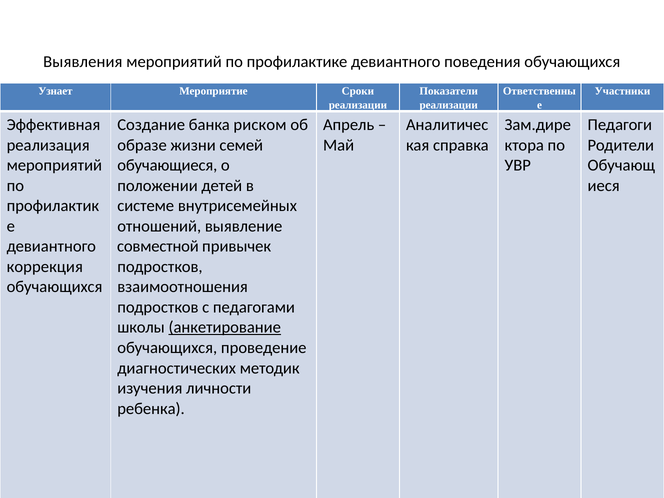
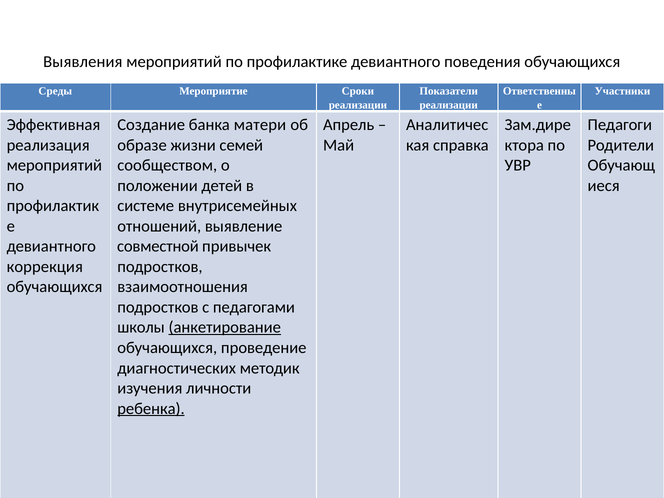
Узнает: Узнает -> Среды
риском: риском -> матери
обучающиеся: обучающиеся -> сообществом
ребенка underline: none -> present
